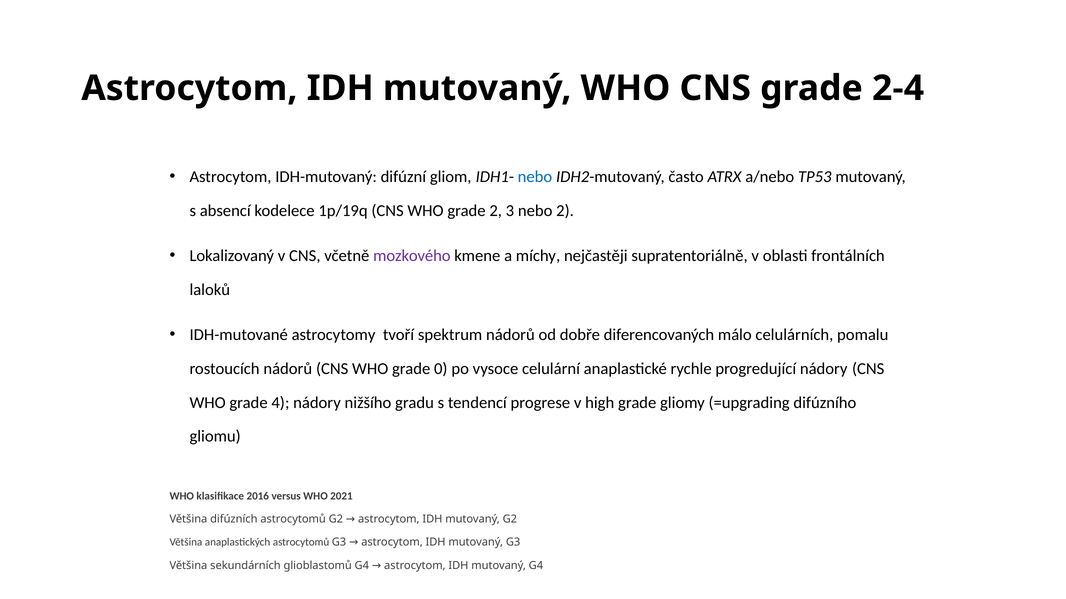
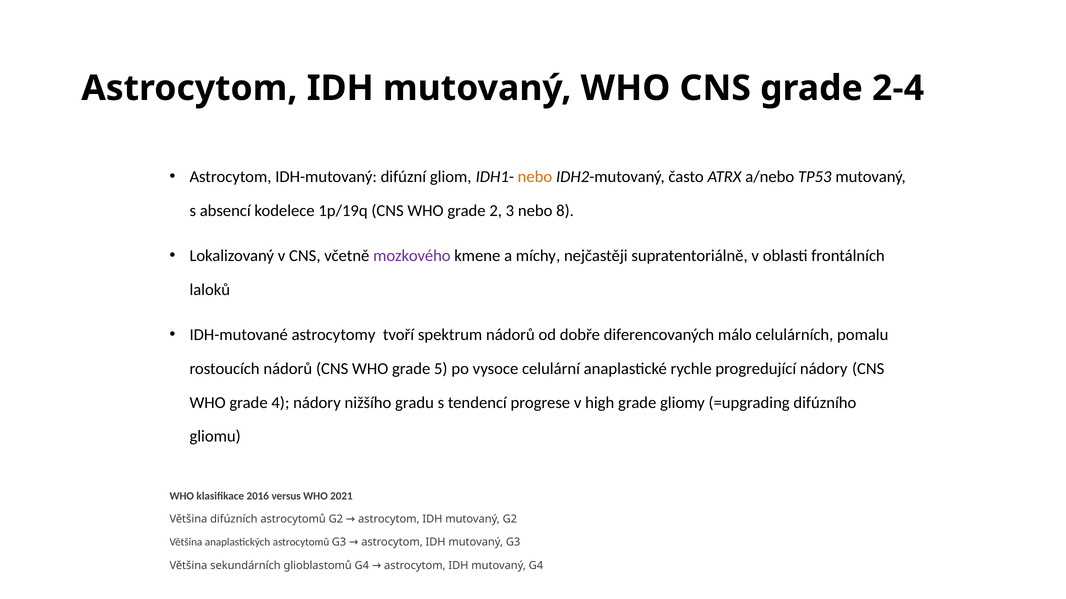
nebo at (535, 177) colour: blue -> orange
nebo 2: 2 -> 8
0: 0 -> 5
